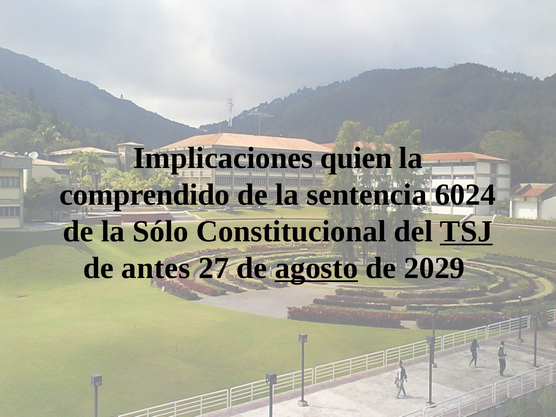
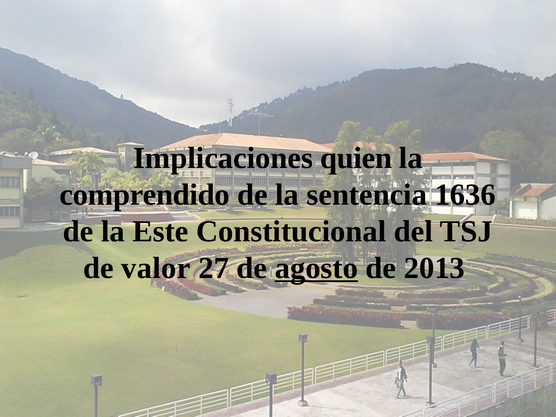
6024: 6024 -> 1636
Sólo: Sólo -> Este
TSJ underline: present -> none
antes: antes -> valor
2029: 2029 -> 2013
